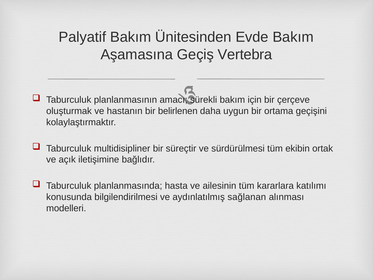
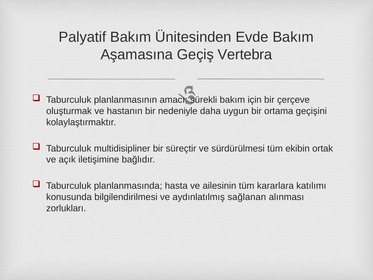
belirlenen: belirlenen -> nedeniyle
modelleri: modelleri -> zorlukları
